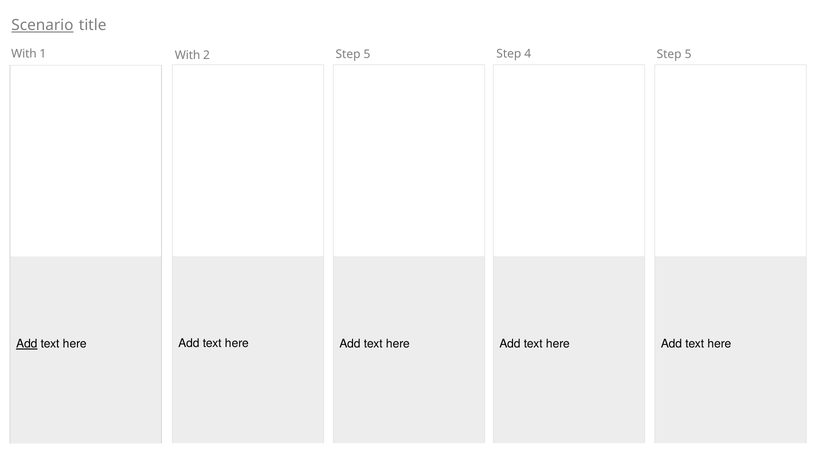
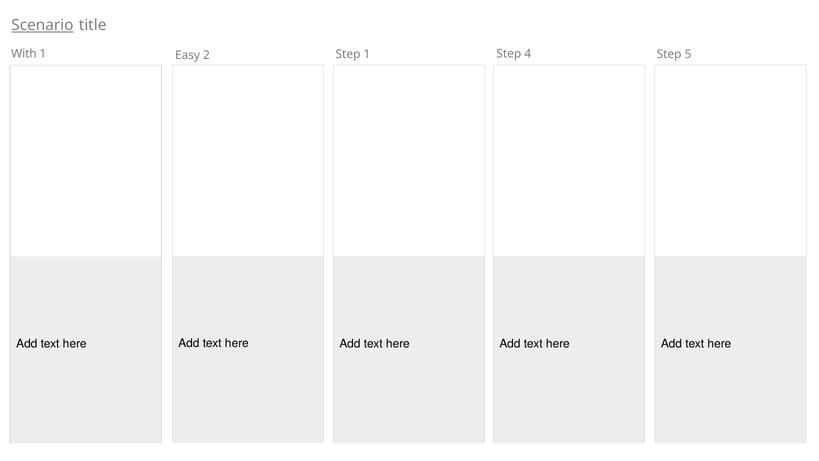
5 at (367, 54): 5 -> 1
With at (188, 55): With -> Easy
Add at (27, 344) underline: present -> none
